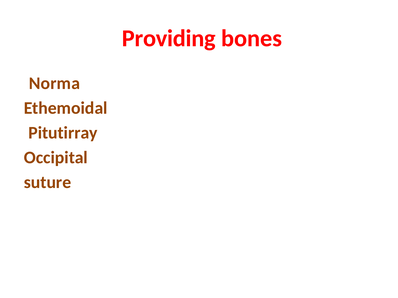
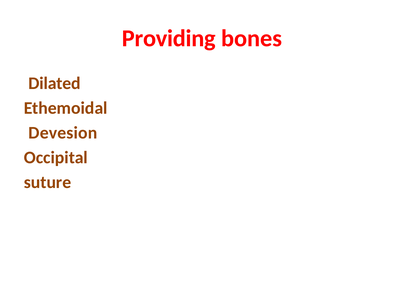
Norma: Norma -> Dilated
Pitutirray: Pitutirray -> Devesion
